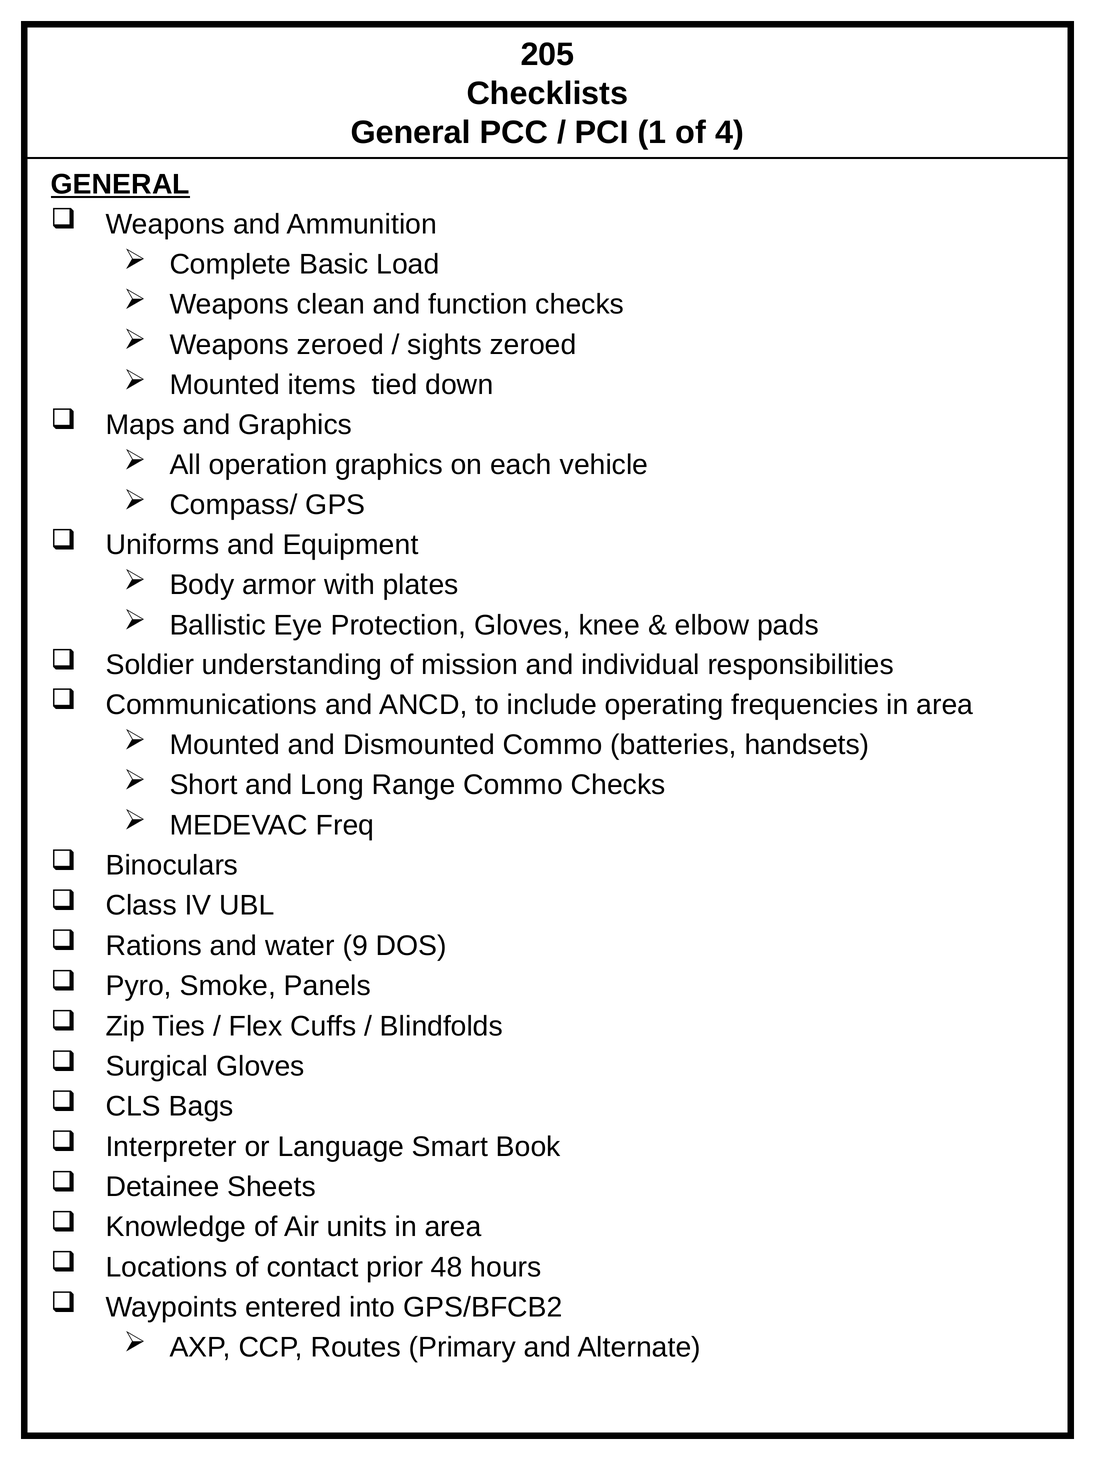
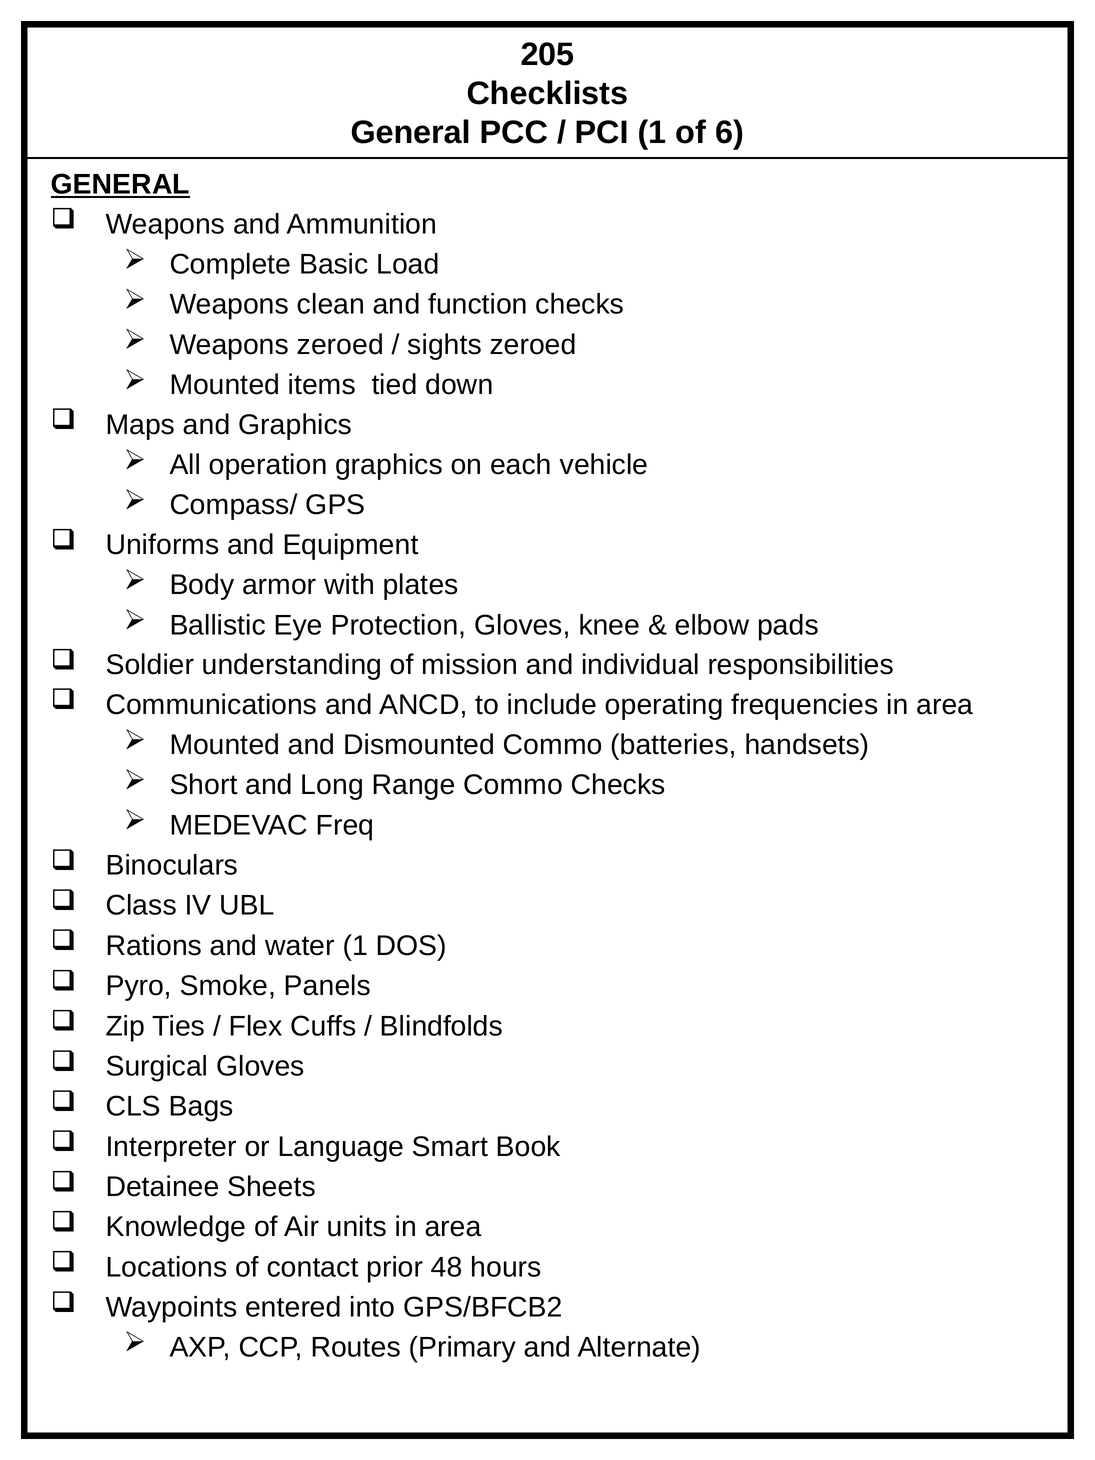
4: 4 -> 6
water 9: 9 -> 1
